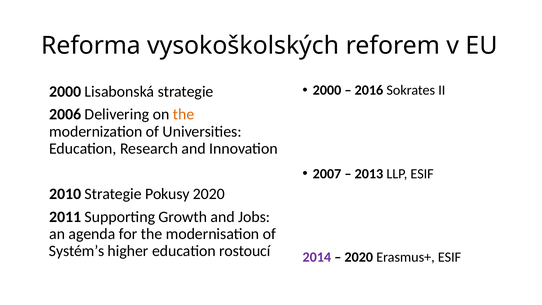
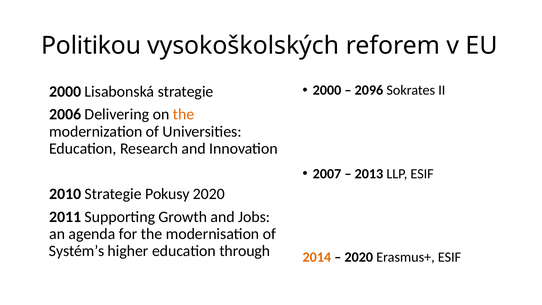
Reforma: Reforma -> Politikou
2016: 2016 -> 2096
rostoucí: rostoucí -> through
2014 colour: purple -> orange
